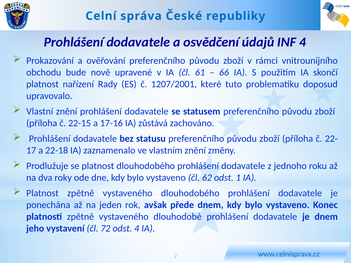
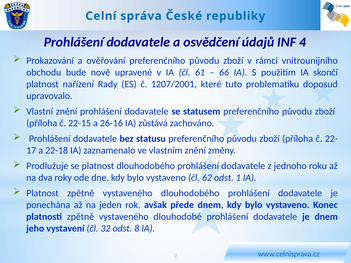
17-16: 17-16 -> 26-16
72: 72 -> 32
odst 4: 4 -> 8
